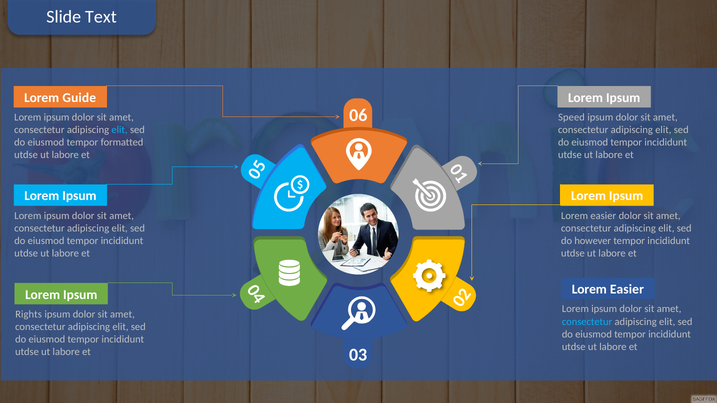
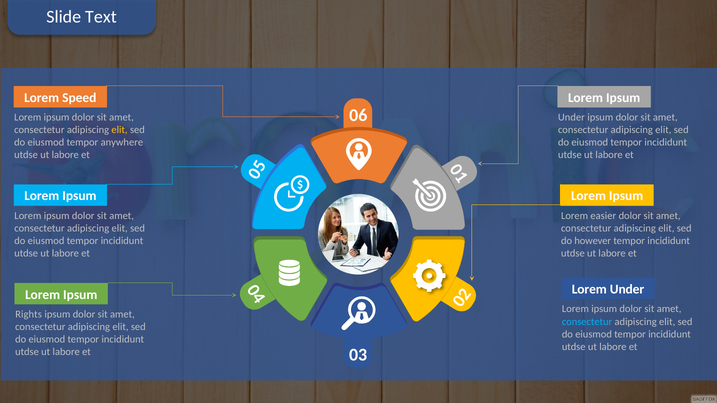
Guide: Guide -> Speed
Speed at (572, 117): Speed -> Under
elit at (120, 130) colour: light blue -> yellow
formatted: formatted -> anywhere
Easier at (627, 290): Easier -> Under
